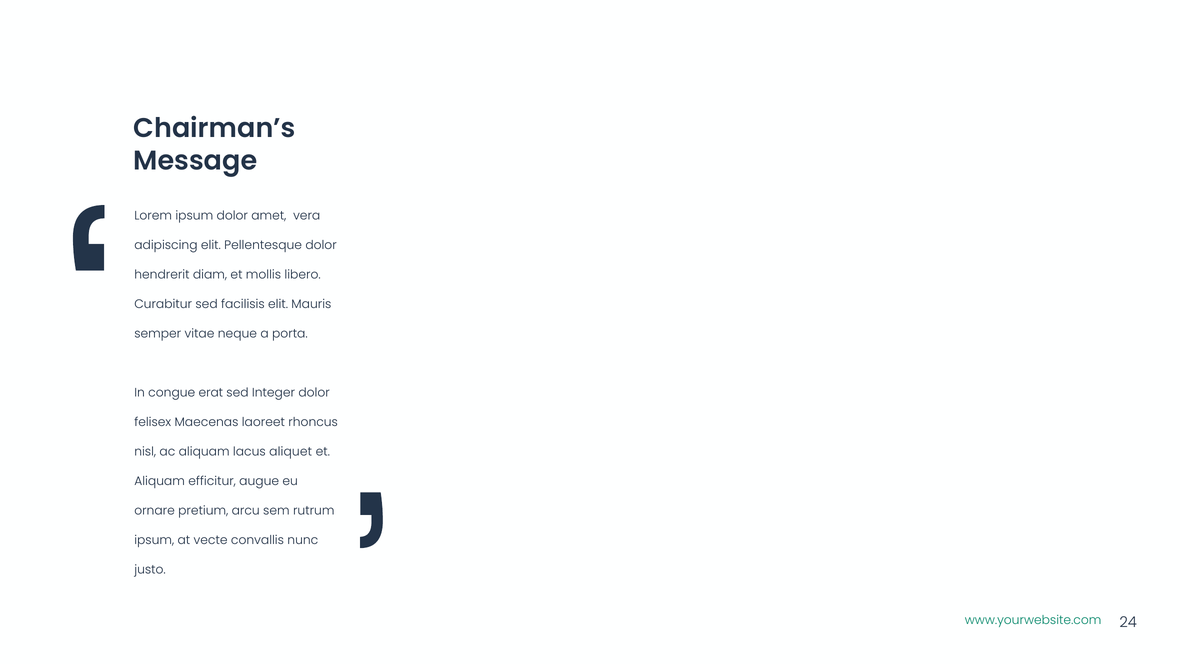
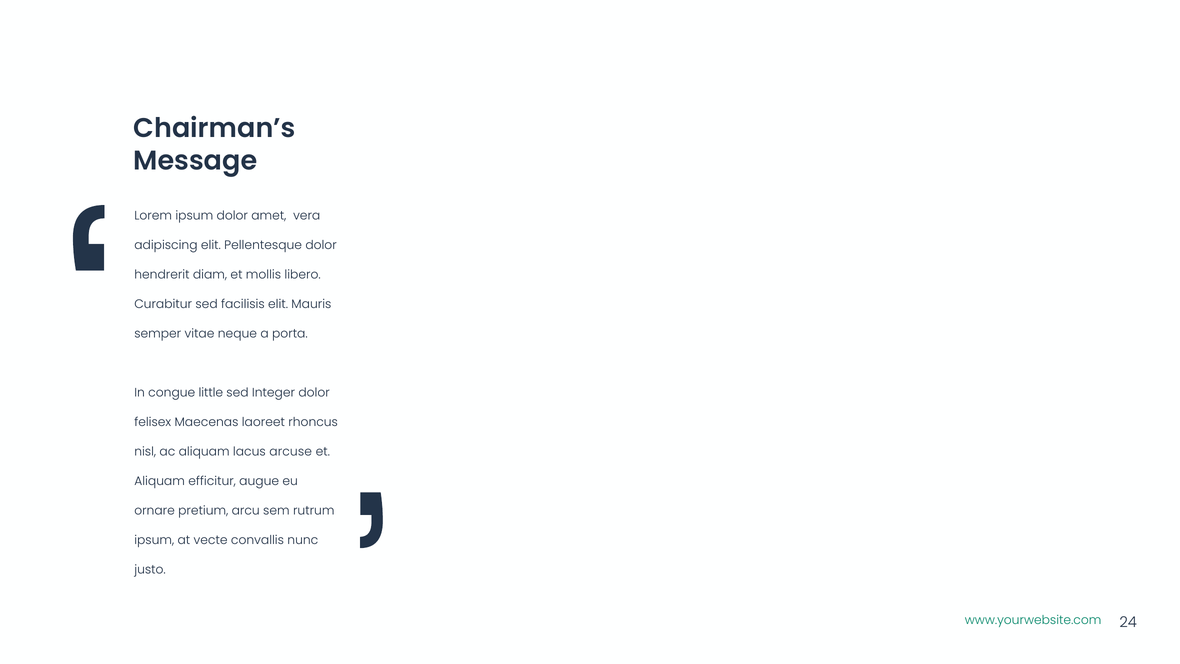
erat: erat -> little
aliquet: aliquet -> arcuse
